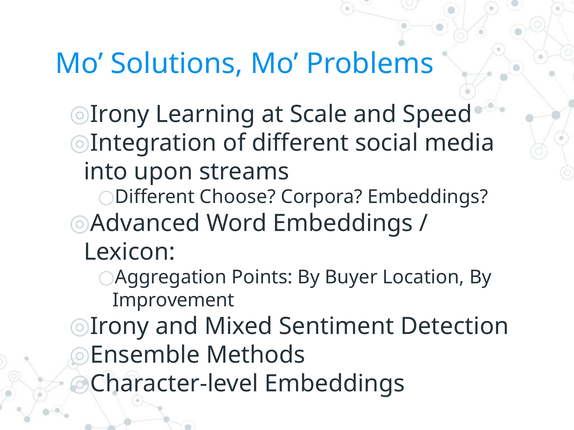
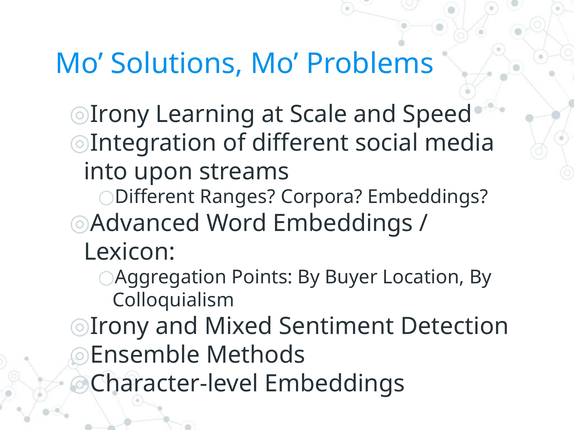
Choose: Choose -> Ranges
Improvement: Improvement -> Colloquialism
